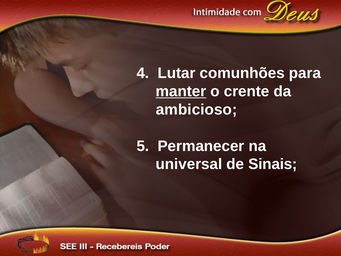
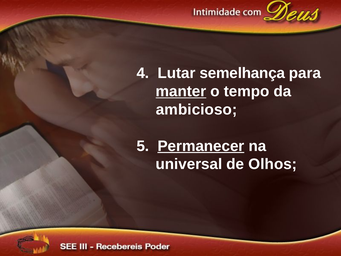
comunhões: comunhões -> semelhança
crente: crente -> tempo
Permanecer underline: none -> present
Sinais: Sinais -> Olhos
